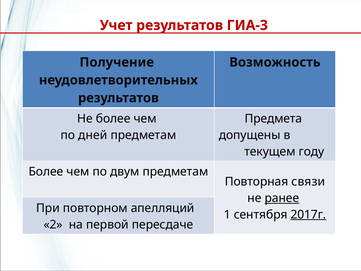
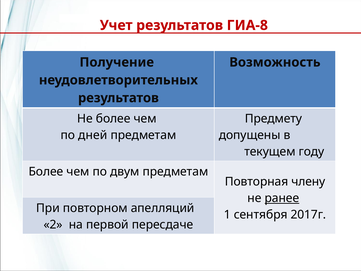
ГИА-3: ГИА-3 -> ГИА-8
Предмета: Предмета -> Предмету
связи: связи -> члену
2017г underline: present -> none
